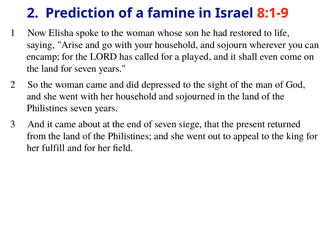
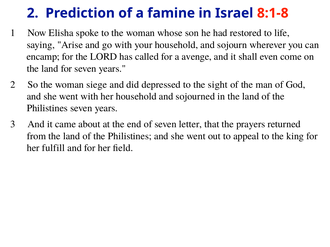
8:1-9: 8:1-9 -> 8:1-8
played: played -> avenge
woman came: came -> siege
siege: siege -> letter
present: present -> prayers
